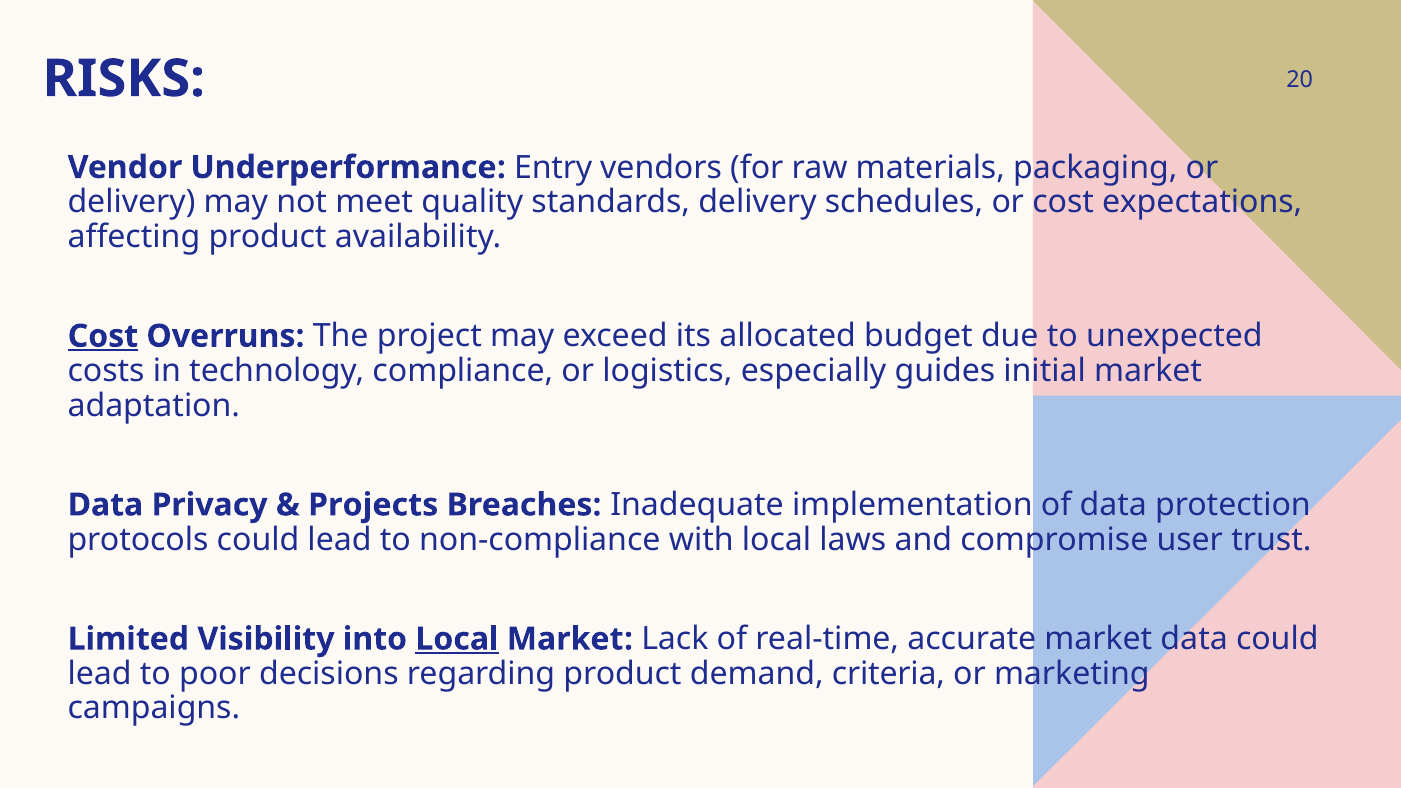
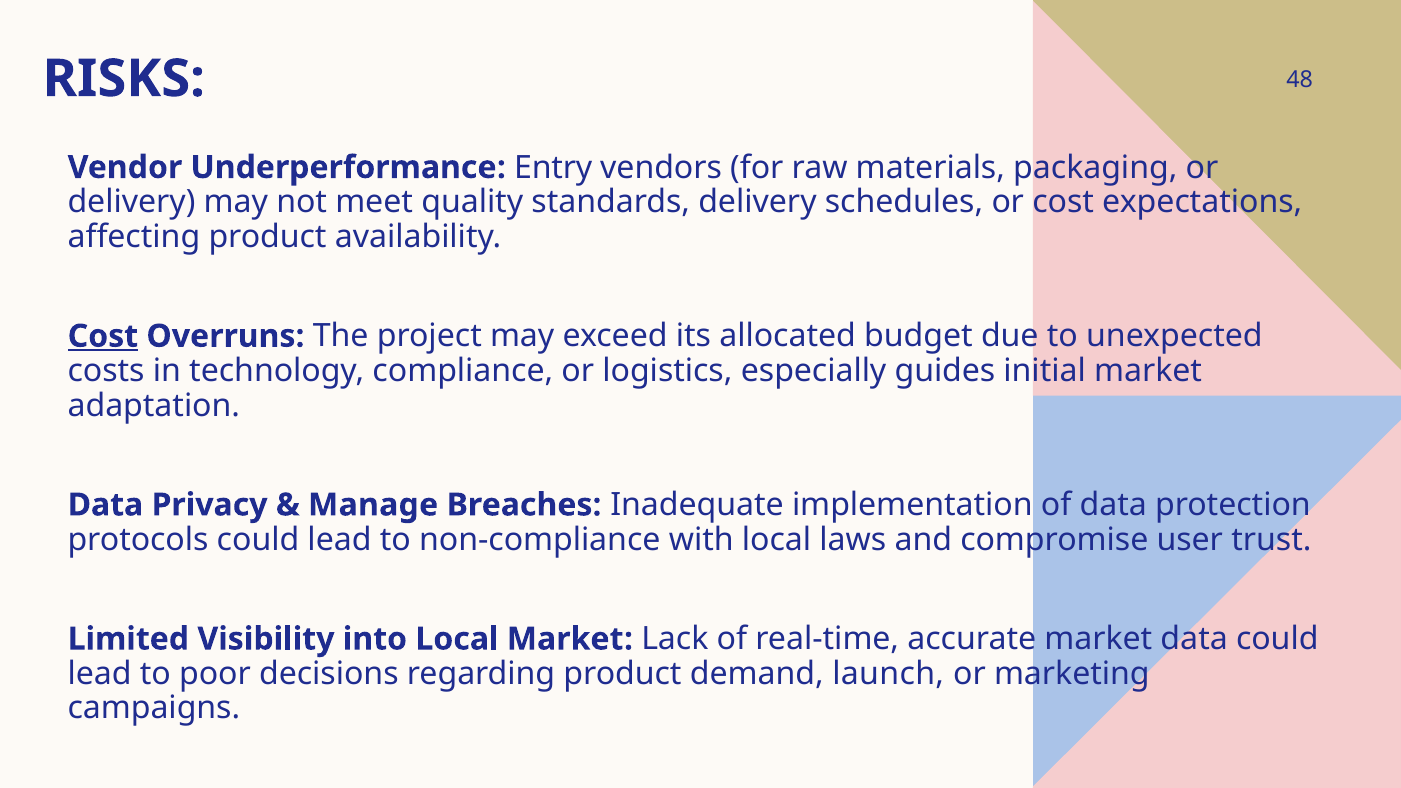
20: 20 -> 48
Projects: Projects -> Manage
Local at (457, 639) underline: present -> none
criteria: criteria -> launch
